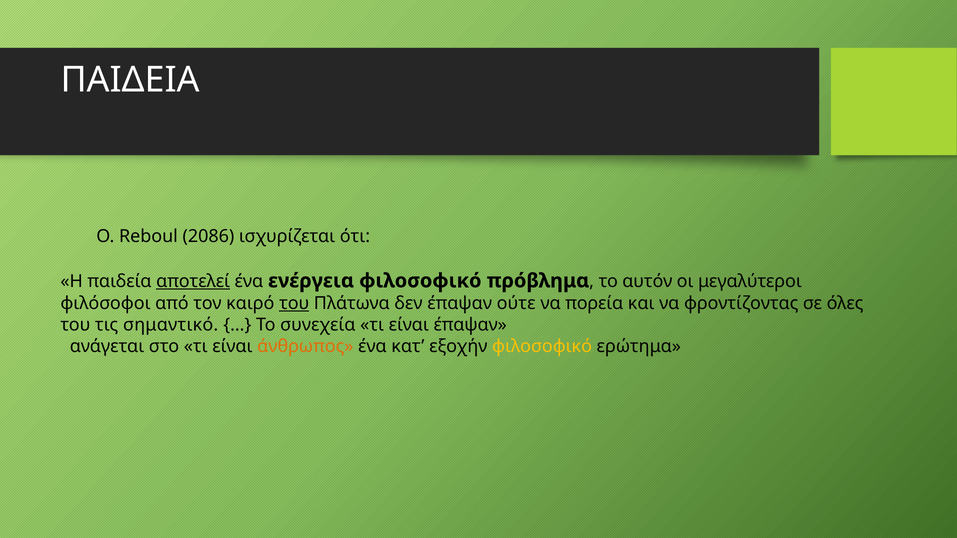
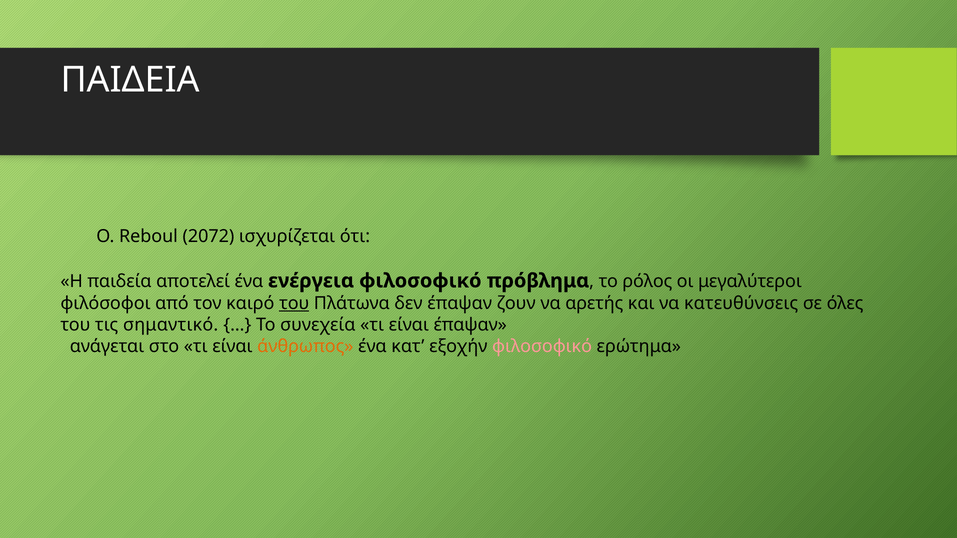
2086: 2086 -> 2072
αποτελεί underline: present -> none
αυτόν: αυτόν -> ρόλος
ούτε: ούτε -> ζουν
πορεία: πορεία -> αρετής
φροντίζοντας: φροντίζοντας -> κατευθύνσεις
φιλοσοφικό at (542, 347) colour: yellow -> pink
